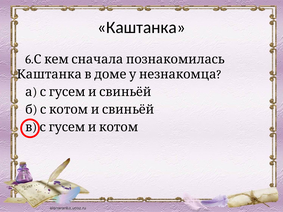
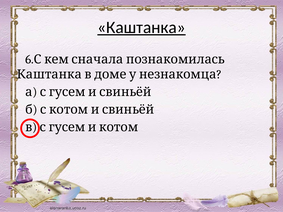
Каштанка underline: none -> present
